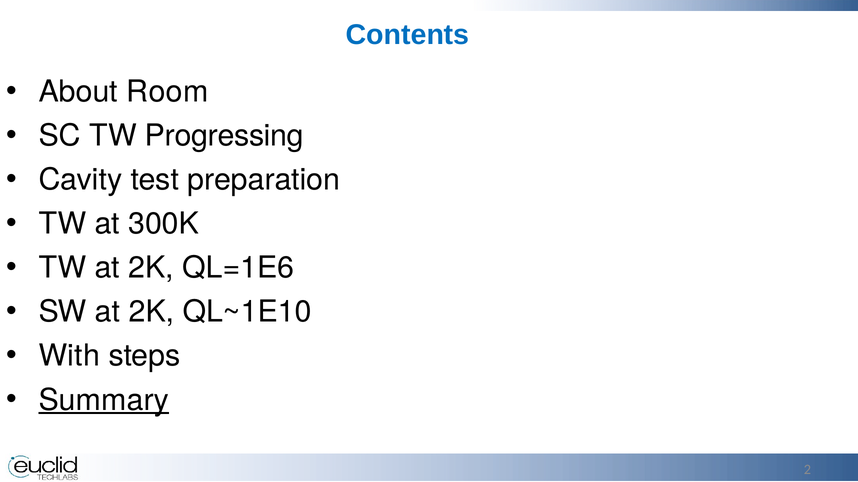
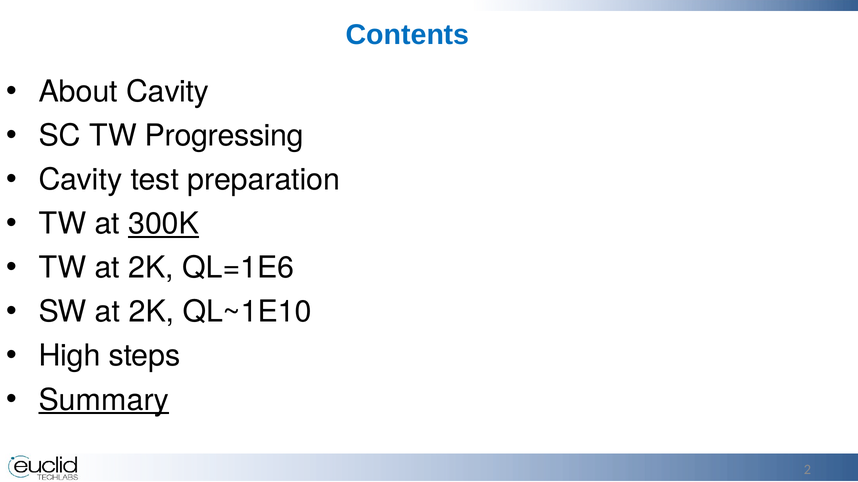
About Room: Room -> Cavity
300K underline: none -> present
With: With -> High
